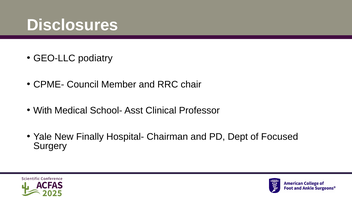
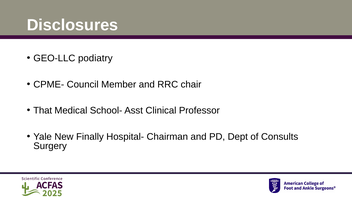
With: With -> That
Focused: Focused -> Consults
